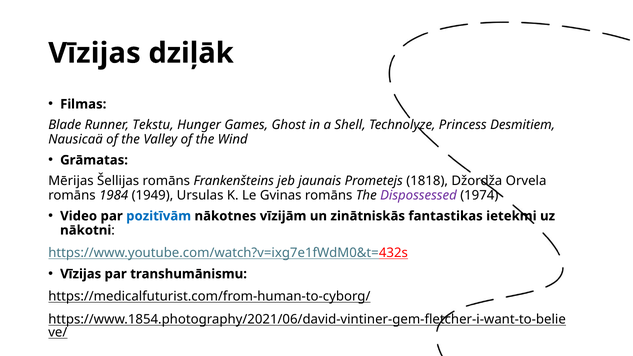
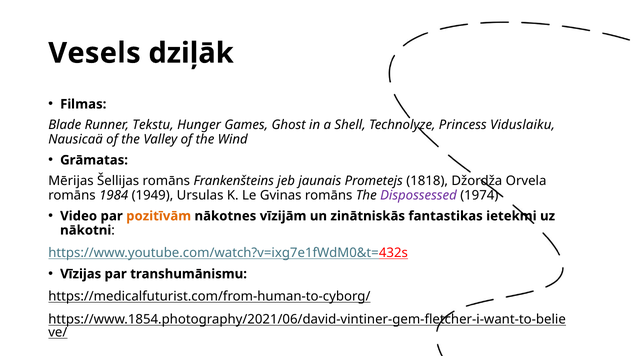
Vīzijas at (94, 53): Vīzijas -> Vesels
Desmitiem: Desmitiem -> Viduslaiku
pozitīvām colour: blue -> orange
